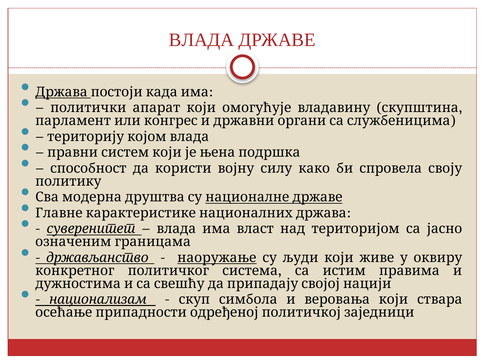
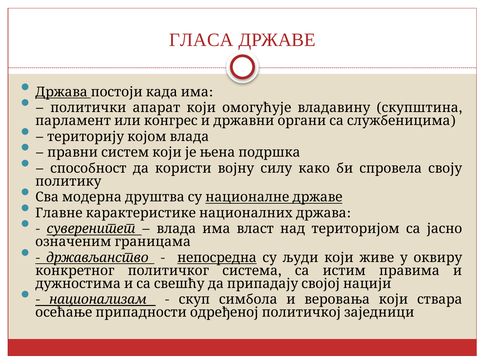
ВЛАДА at (201, 40): ВЛАДА -> ГЛАСА
наоружање: наоружање -> непосредна
